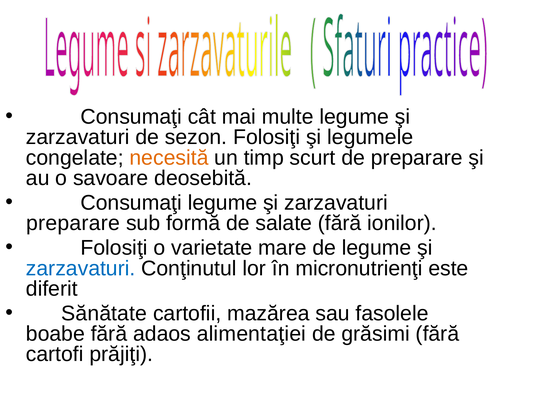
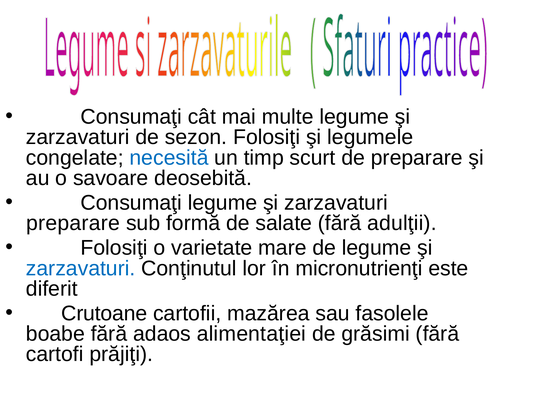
necesită colour: orange -> blue
ionilor: ionilor -> adulţii
Sănătate: Sănătate -> Crutoane
